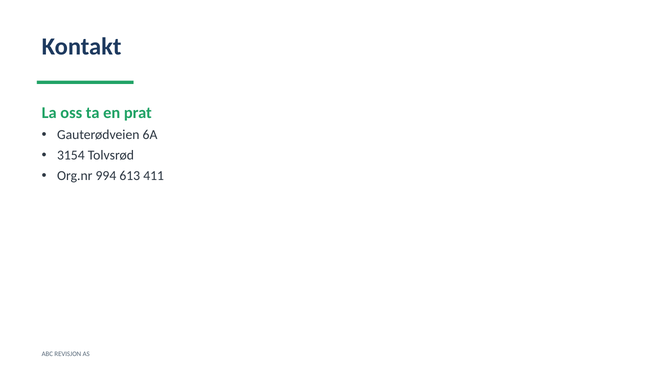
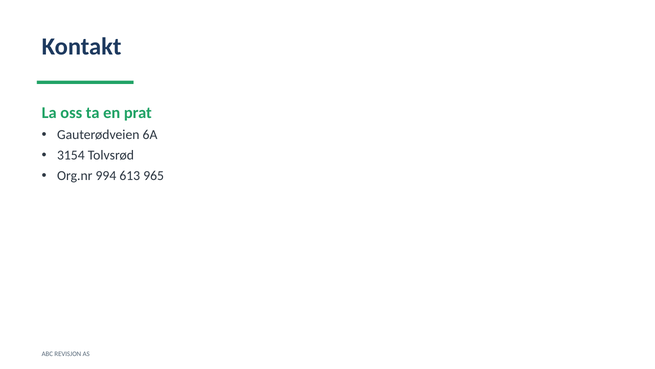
411: 411 -> 965
